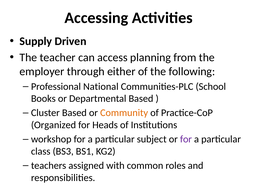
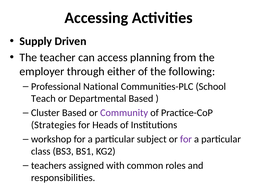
Books: Books -> Teach
Community colour: orange -> purple
Organized: Organized -> Strategies
